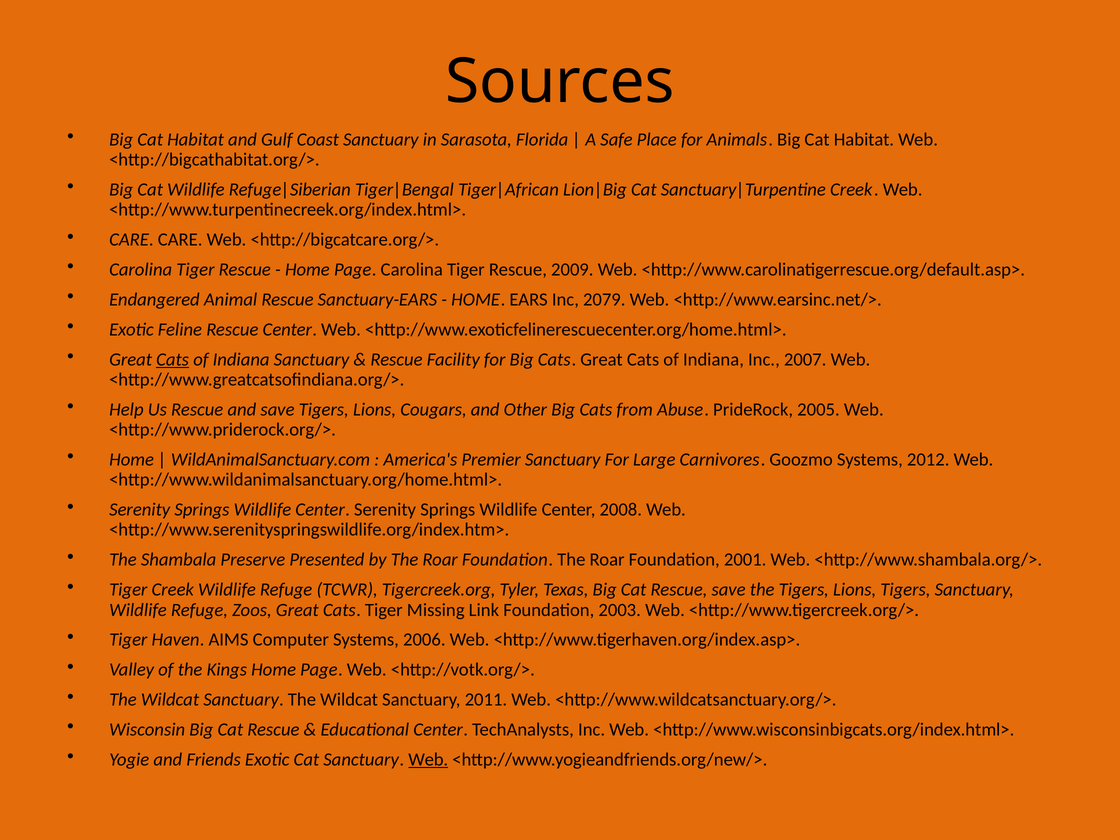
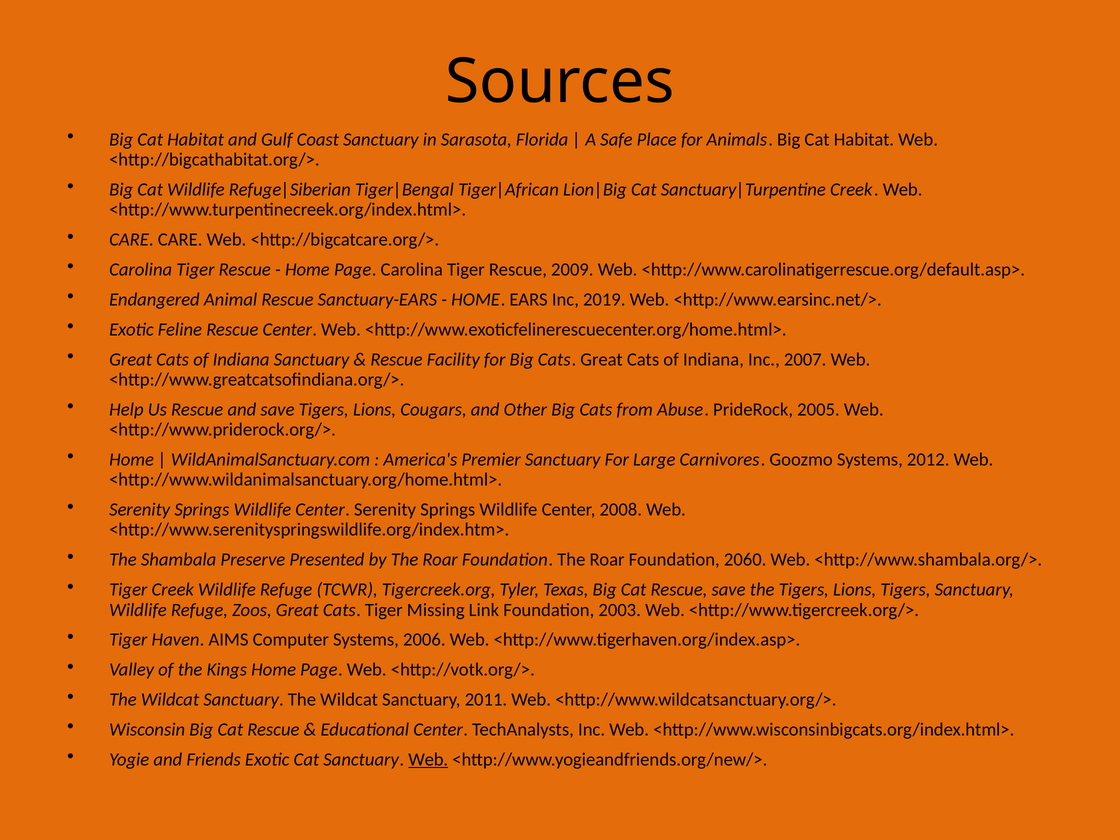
2079: 2079 -> 2019
Cats at (173, 359) underline: present -> none
2001: 2001 -> 2060
